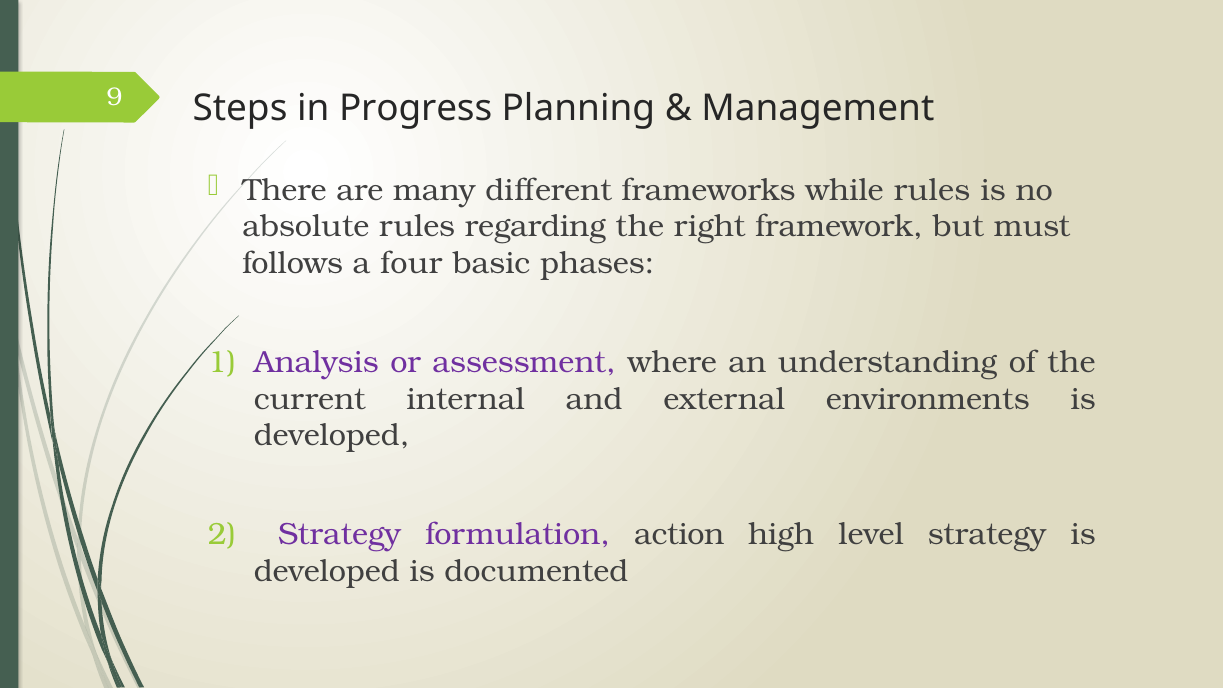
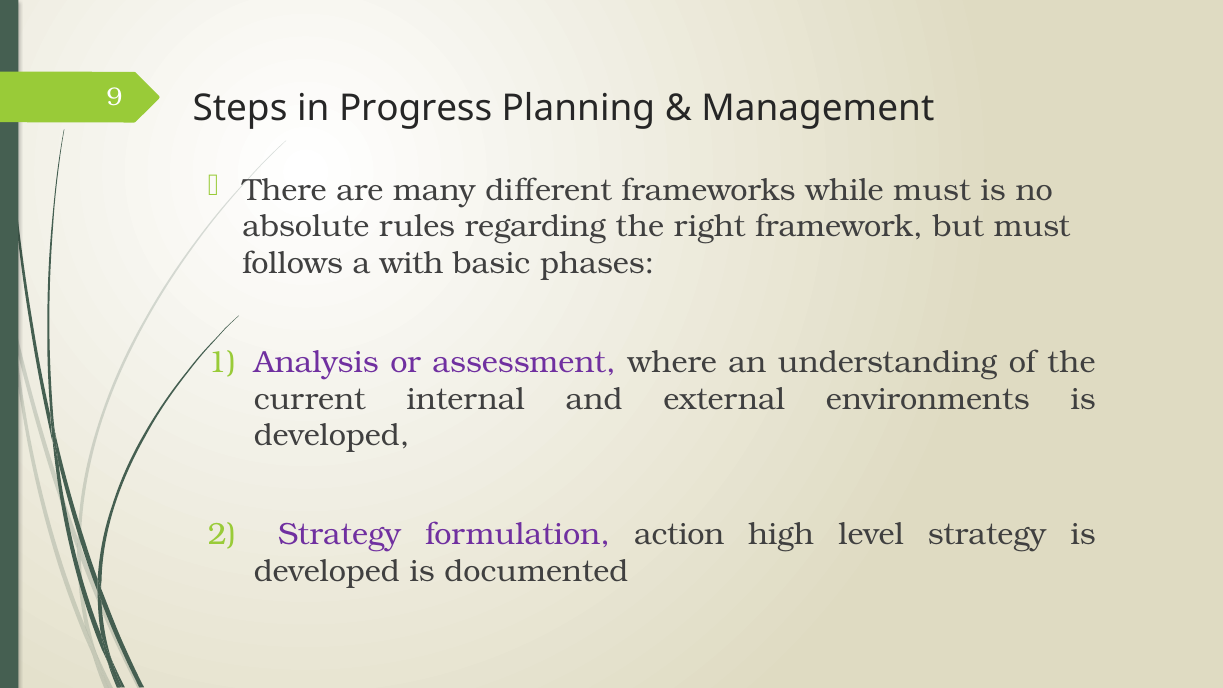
while rules: rules -> must
four: four -> with
